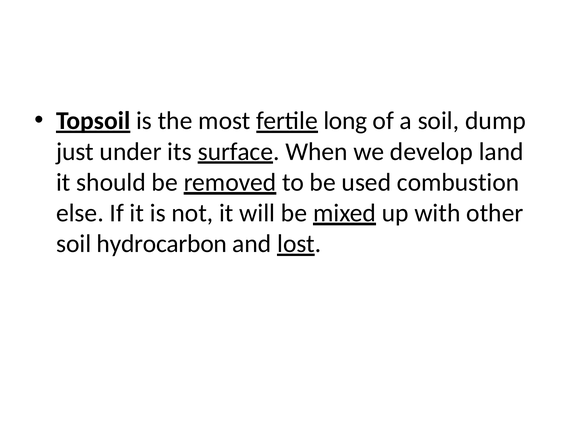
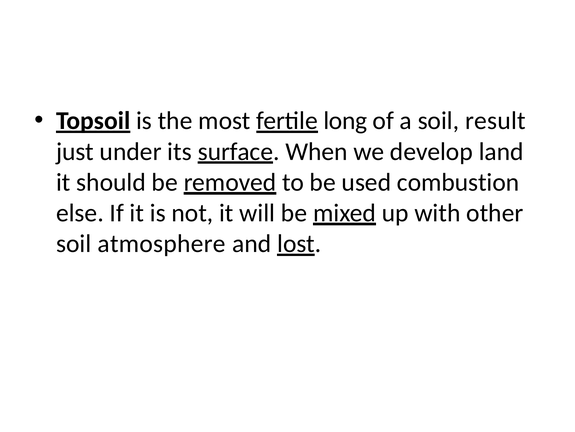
dump: dump -> result
hydrocarbon: hydrocarbon -> atmosphere
